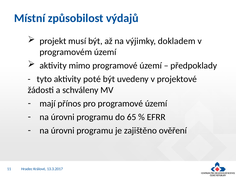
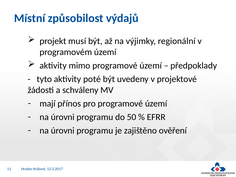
dokladem: dokladem -> regionální
65: 65 -> 50
